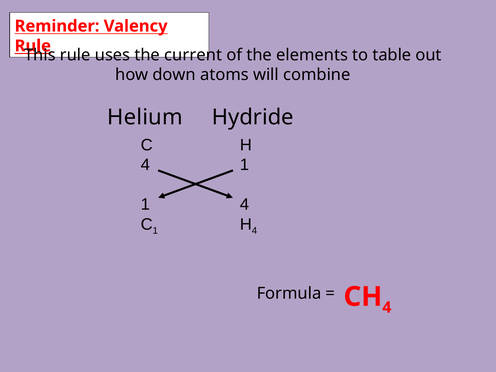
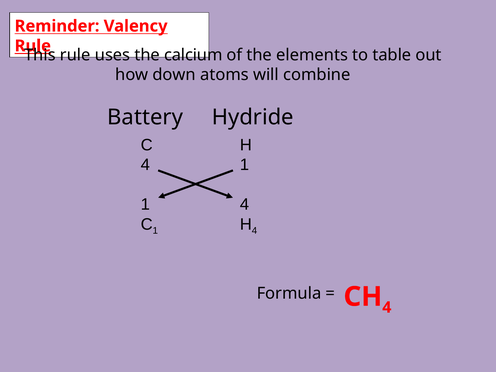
current: current -> calcium
Helium: Helium -> Battery
